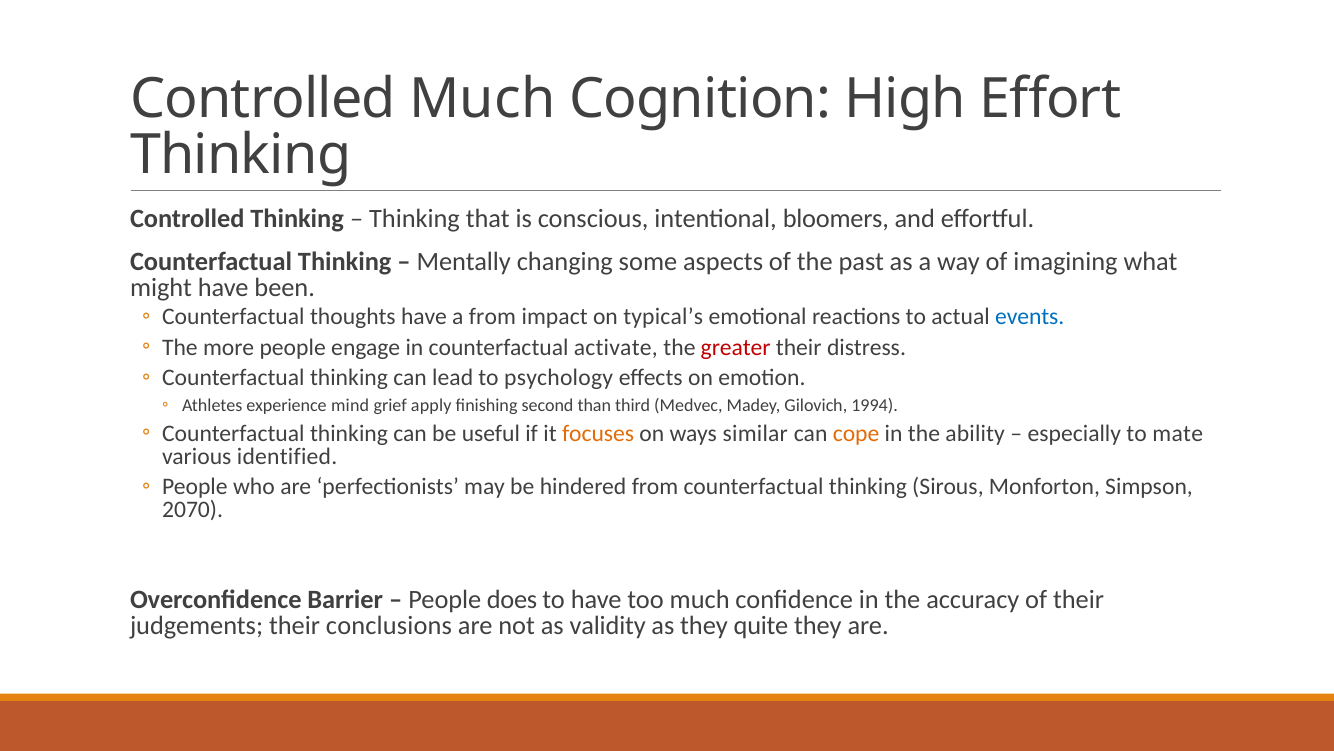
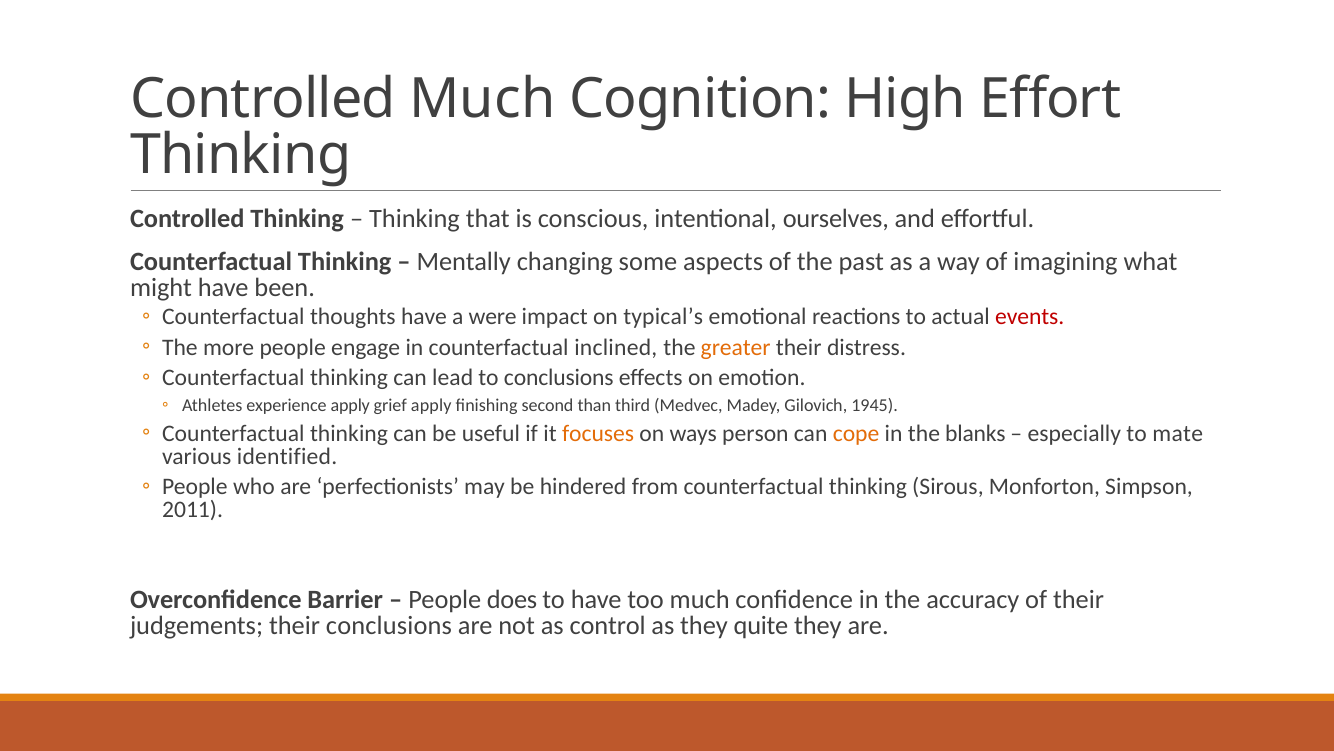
bloomers: bloomers -> ourselves
a from: from -> were
events colour: blue -> red
activate: activate -> inclined
greater colour: red -> orange
to psychology: psychology -> conclusions
experience mind: mind -> apply
1994: 1994 -> 1945
similar: similar -> person
ability: ability -> blanks
2070: 2070 -> 2011
validity: validity -> control
